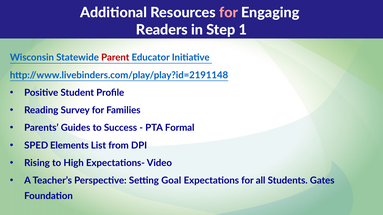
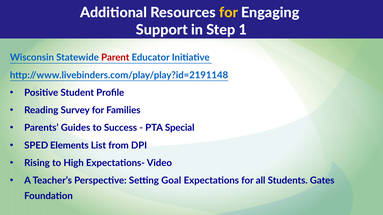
for at (229, 13) colour: pink -> yellow
Readers: Readers -> Support
Formal: Formal -> Special
